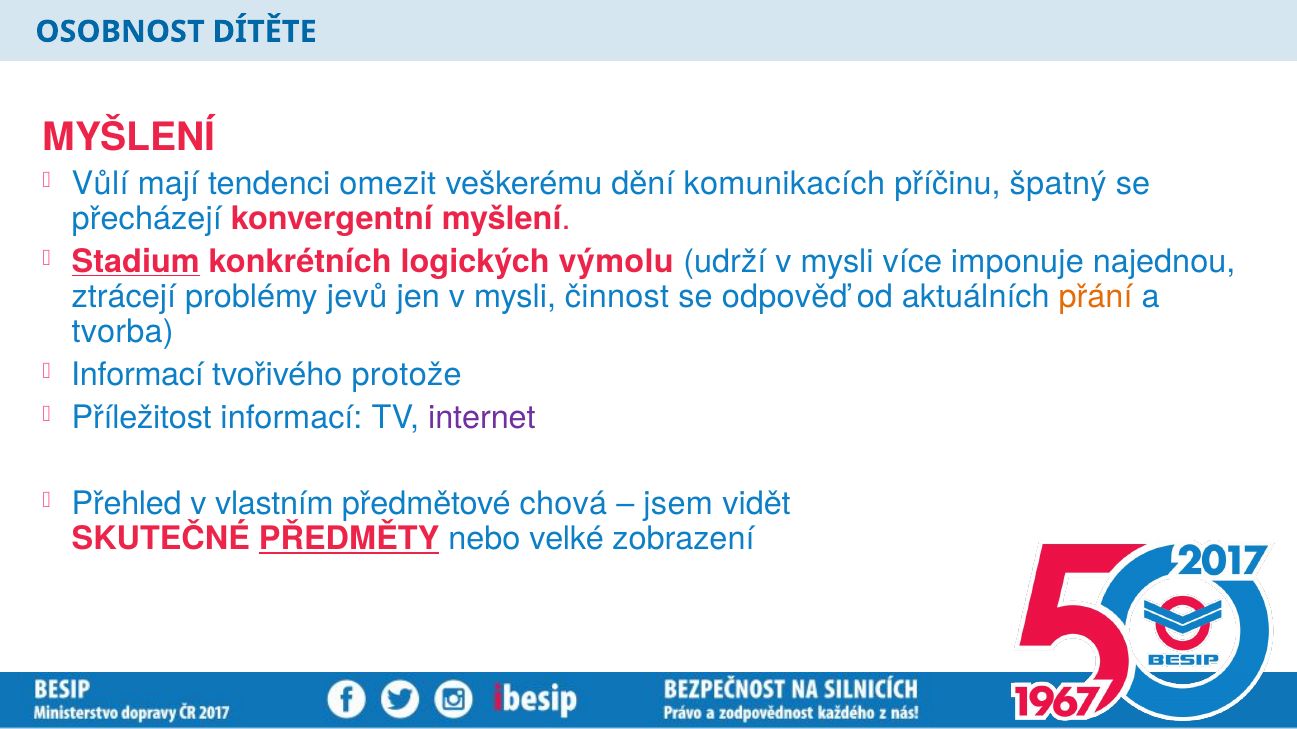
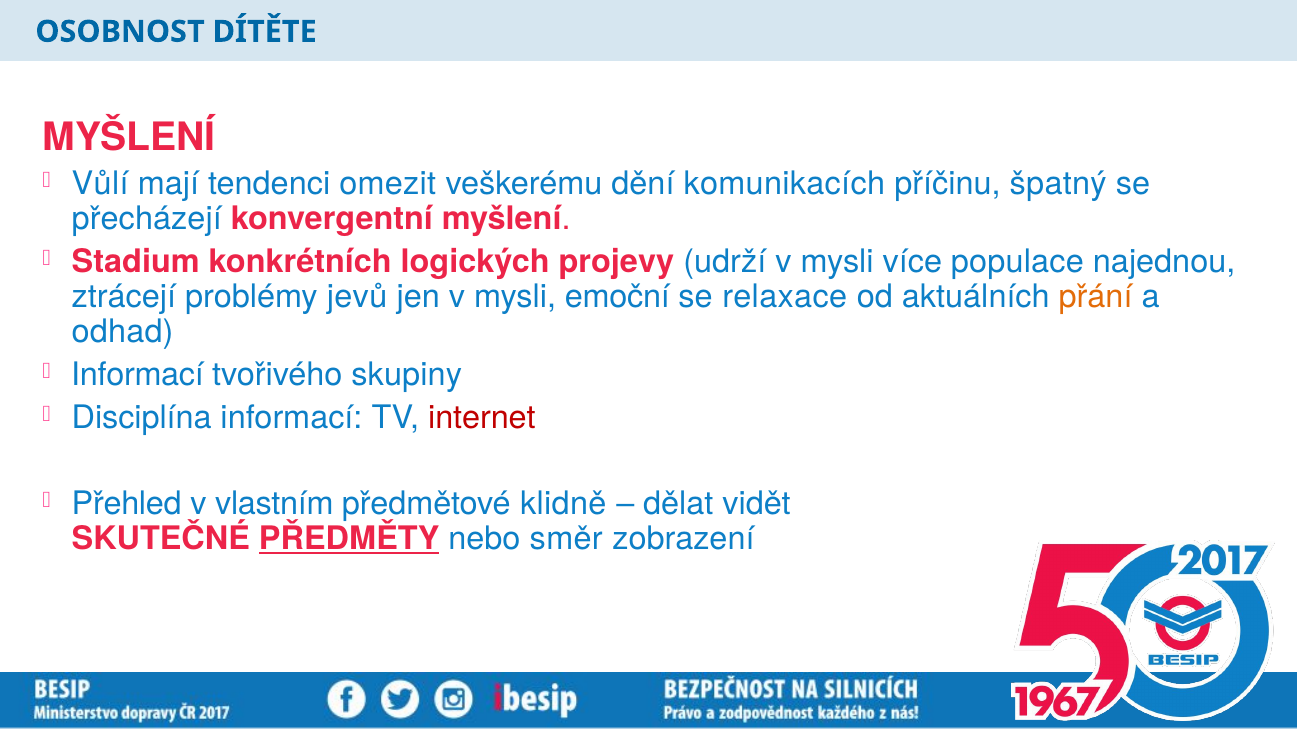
Stadium underline: present -> none
výmolu: výmolu -> projevy
imponuje: imponuje -> populace
činnost: činnost -> emoční
odpověď: odpověď -> relaxace
tvorba: tvorba -> odhad
protože: protože -> skupiny
Příležitost: Příležitost -> Disciplína
internet colour: purple -> red
chová: chová -> klidně
jsem: jsem -> dělat
velké: velké -> směr
